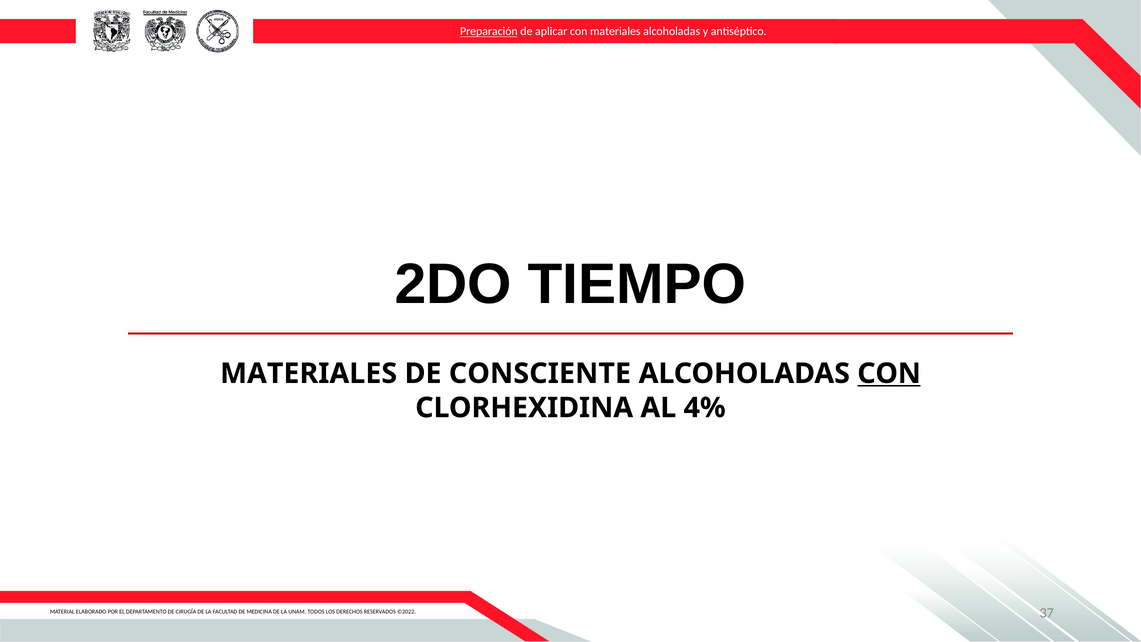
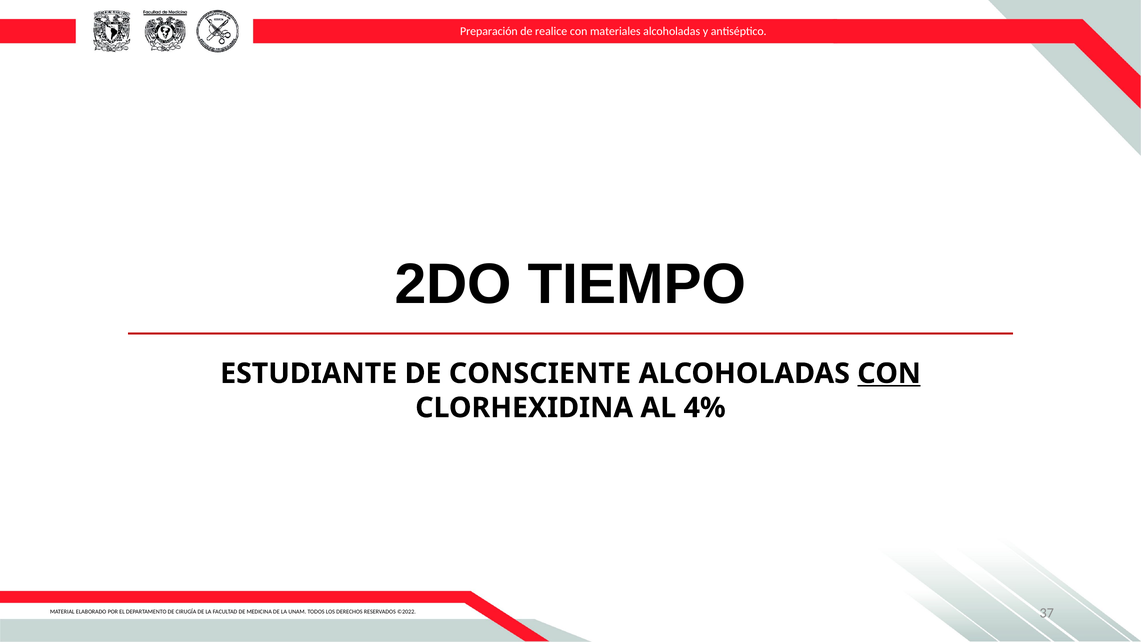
Preparación underline: present -> none
aplicar: aplicar -> realice
MATERIALES at (309, 373): MATERIALES -> ESTUDIANTE
